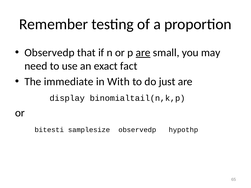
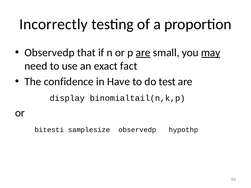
Remember: Remember -> Incorrectly
may underline: none -> present
immediate: immediate -> confidence
With: With -> Have
just: just -> test
